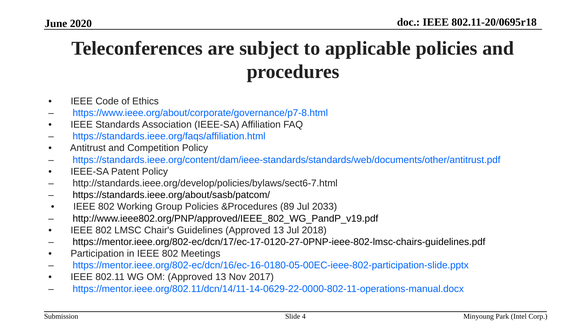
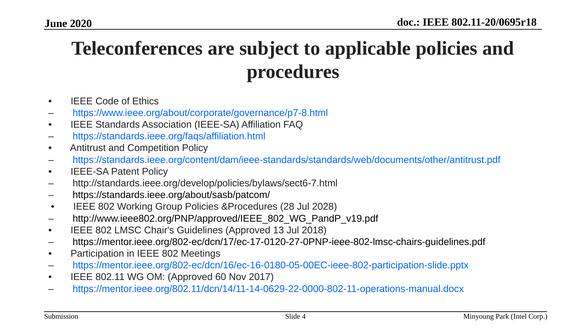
89: 89 -> 28
2033: 2033 -> 2028
OM Approved 13: 13 -> 60
